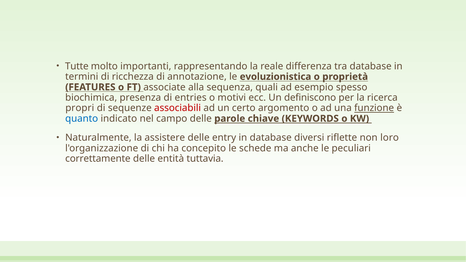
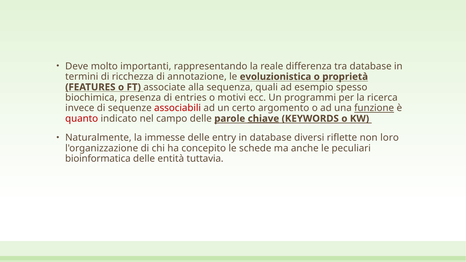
Tutte: Tutte -> Deve
definiscono: definiscono -> programmi
propri: propri -> invece
quanto colour: blue -> red
chiave underline: none -> present
assistere: assistere -> immesse
correttamente: correttamente -> bioinformatica
